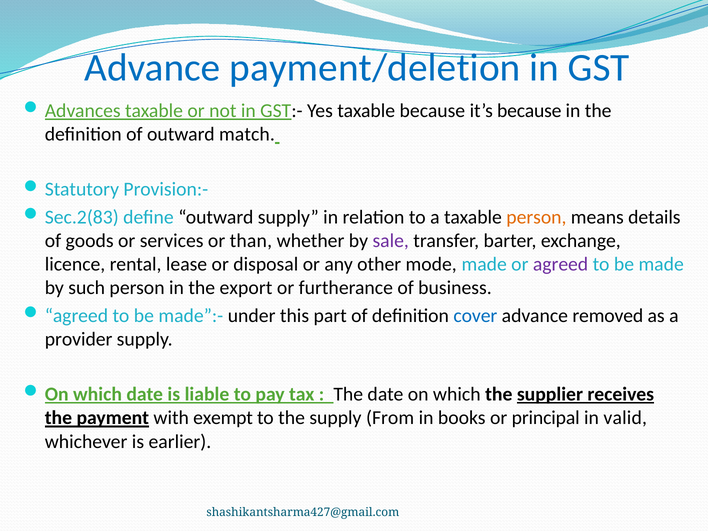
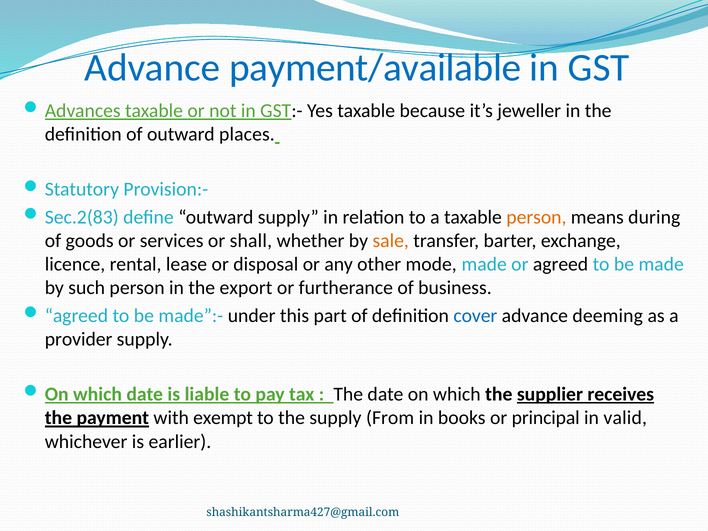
payment/deletion: payment/deletion -> payment/available
it’s because: because -> jeweller
match: match -> places
details: details -> during
than: than -> shall
sale colour: purple -> orange
agreed colour: purple -> black
removed: removed -> deeming
